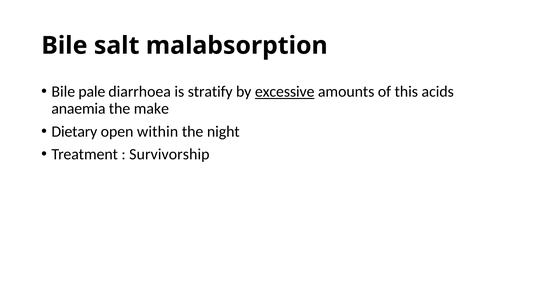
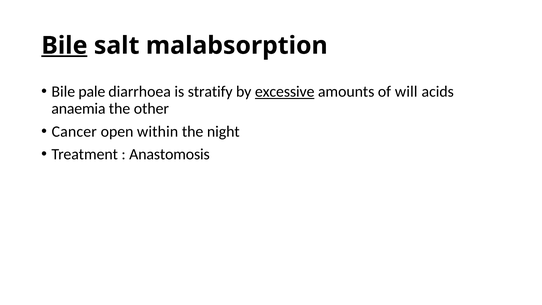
Bile at (64, 46) underline: none -> present
this: this -> will
make: make -> other
Dietary: Dietary -> Cancer
Survivorship: Survivorship -> Anastomosis
